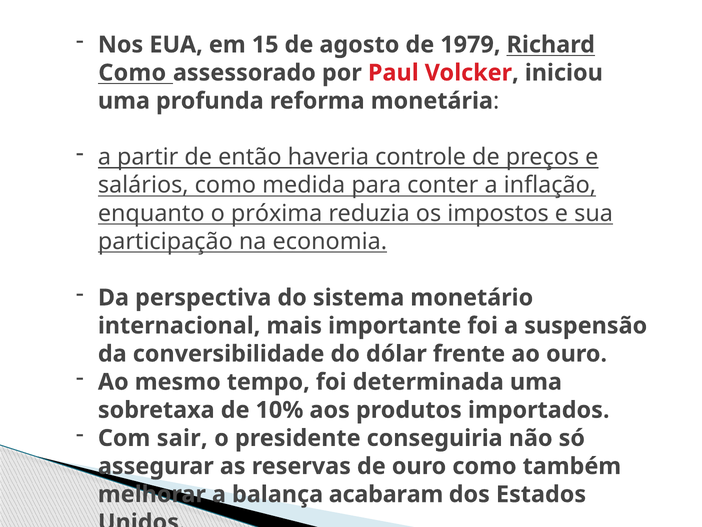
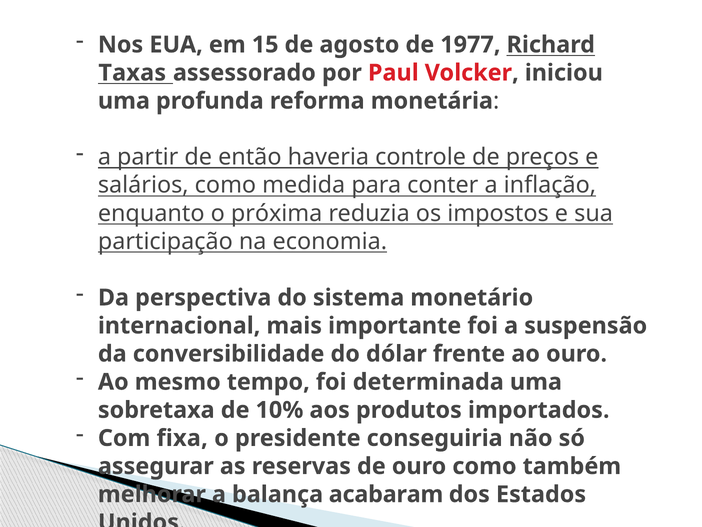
1979: 1979 -> 1977
Como at (132, 73): Como -> Taxas
sair: sair -> fixa
